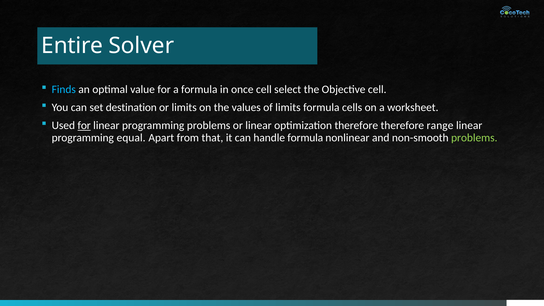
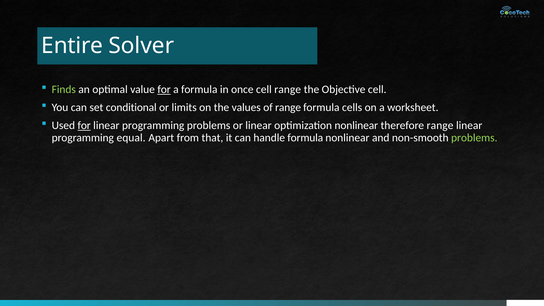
Finds colour: light blue -> light green
for at (164, 90) underline: none -> present
cell select: select -> range
destination: destination -> conditional
of limits: limits -> range
optimization therefore: therefore -> nonlinear
